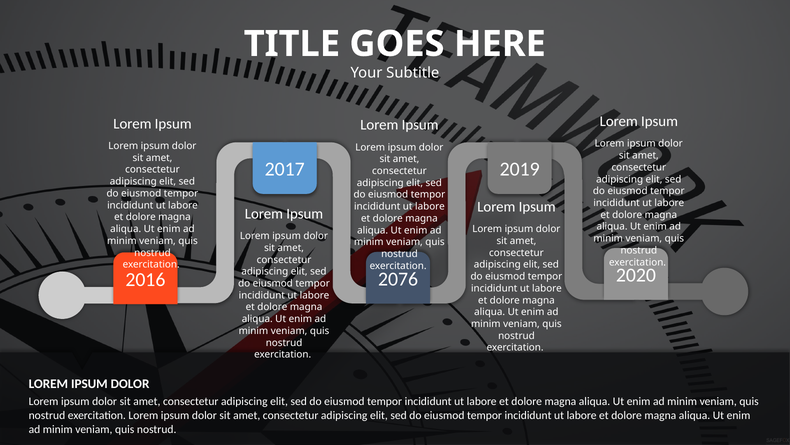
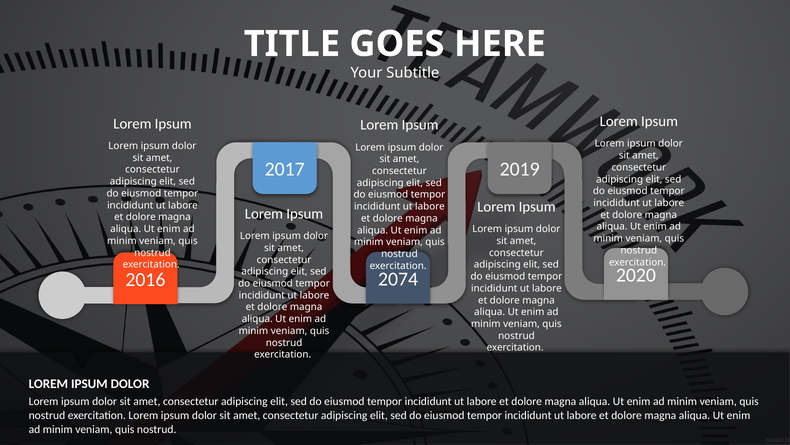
2076: 2076 -> 2074
